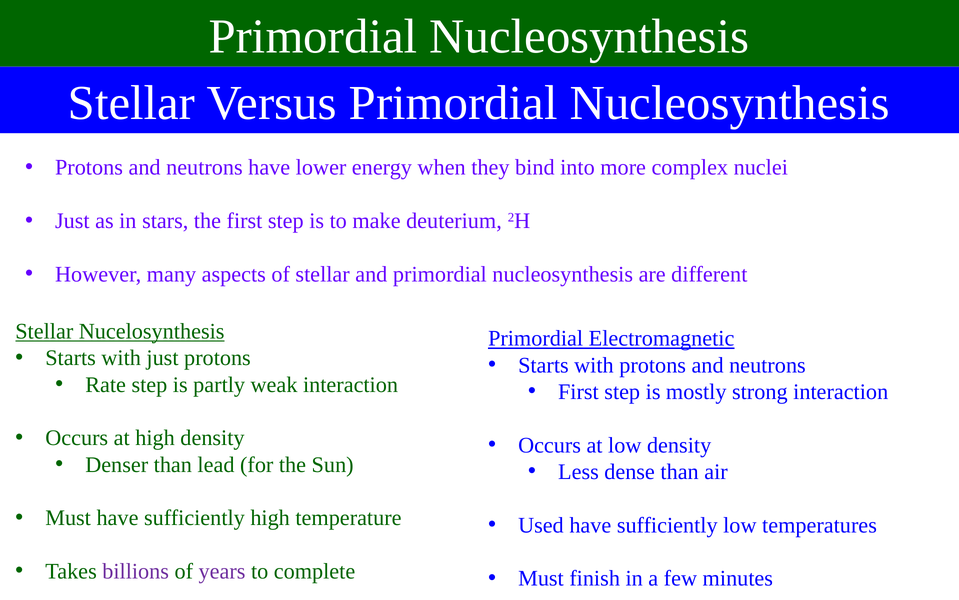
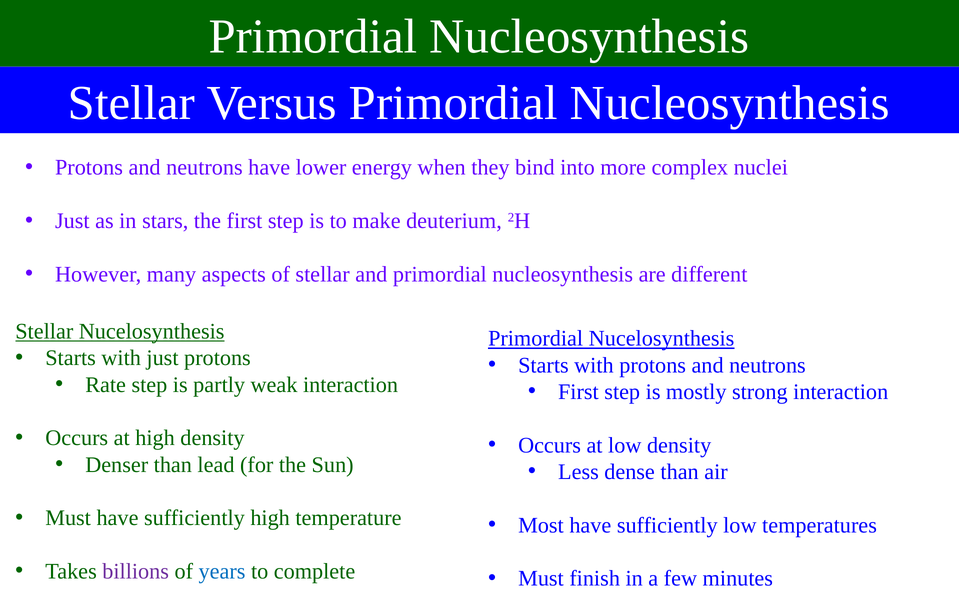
Primordial Electromagnetic: Electromagnetic -> Nucelosynthesis
Used: Used -> Most
years colour: purple -> blue
